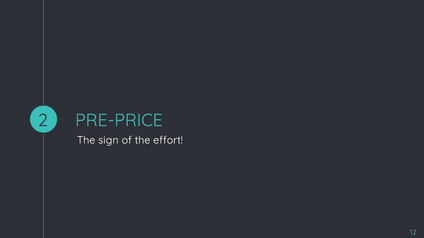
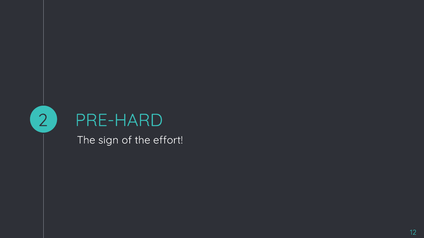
PRE-PRICE: PRE-PRICE -> PRE-HARD
